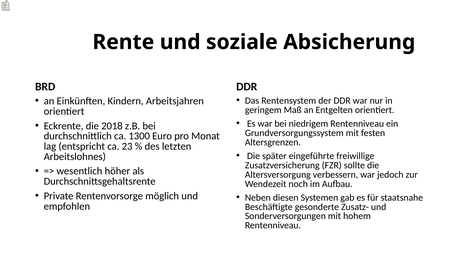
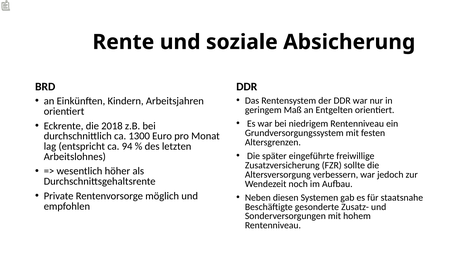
23: 23 -> 94
